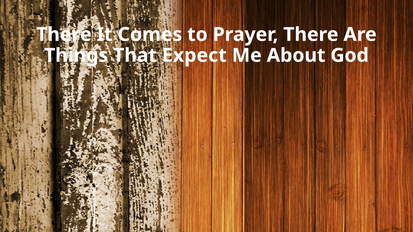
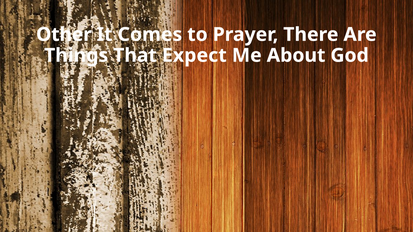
There at (64, 35): There -> Other
